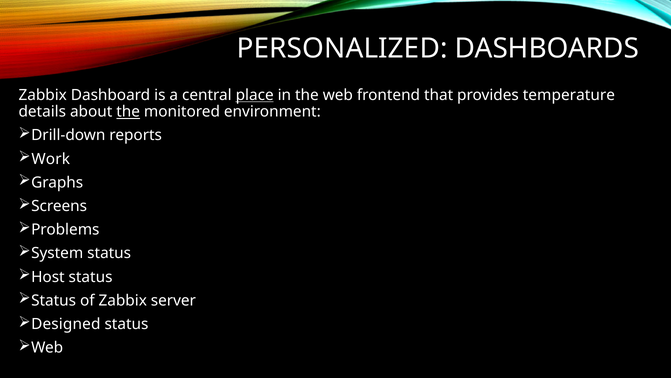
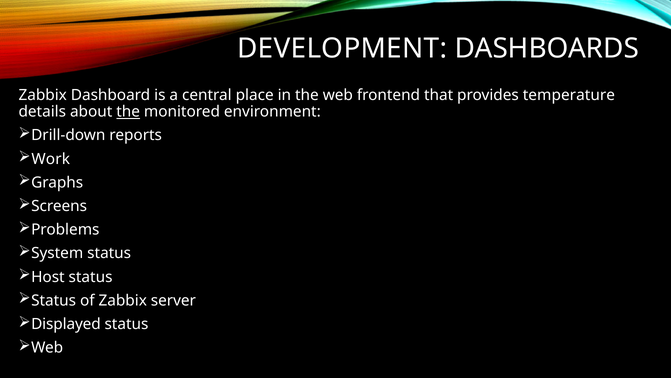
PERSONALIZED: PERSONALIZED -> DEVELOPMENT
place underline: present -> none
Designed: Designed -> Displayed
